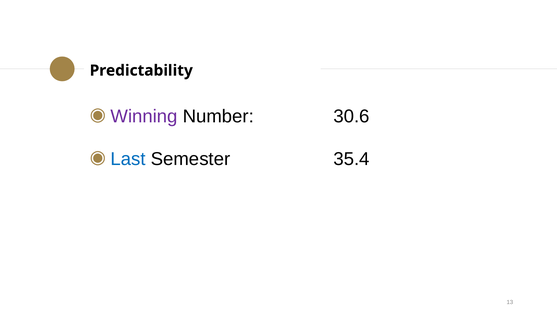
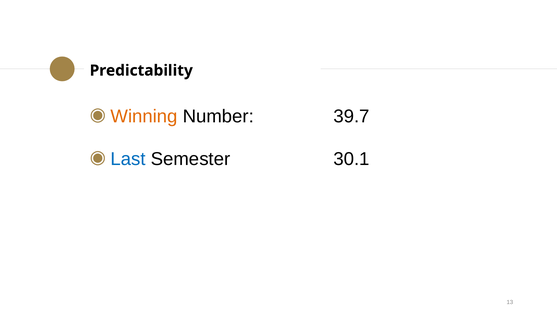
Winning colour: purple -> orange
30.6: 30.6 -> 39.7
35.4: 35.4 -> 30.1
